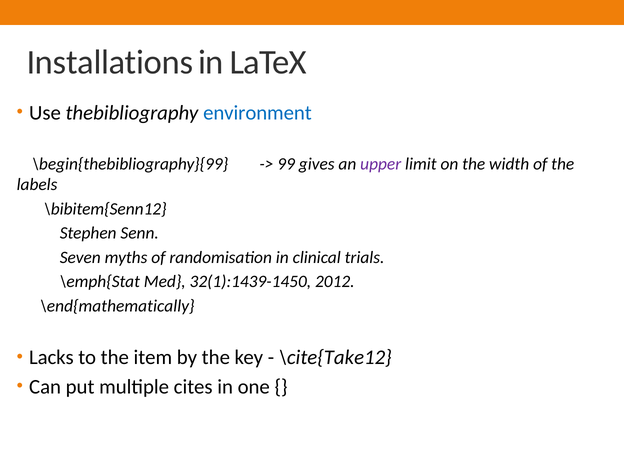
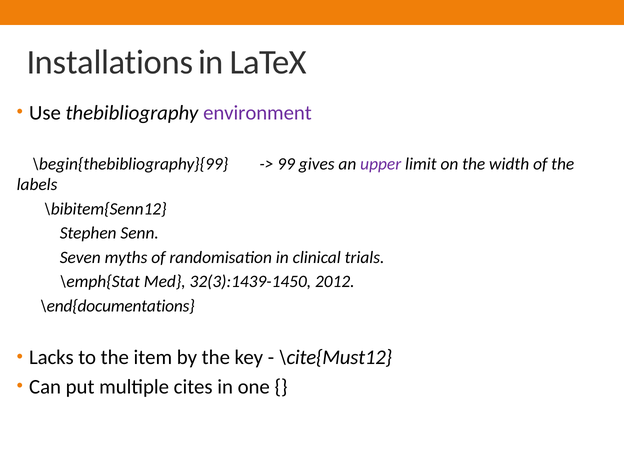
environment colour: blue -> purple
32(1):1439-1450: 32(1):1439-1450 -> 32(3):1439-1450
\end{mathematically: \end{mathematically -> \end{documentations
\cite{Take12: \cite{Take12 -> \cite{Must12
